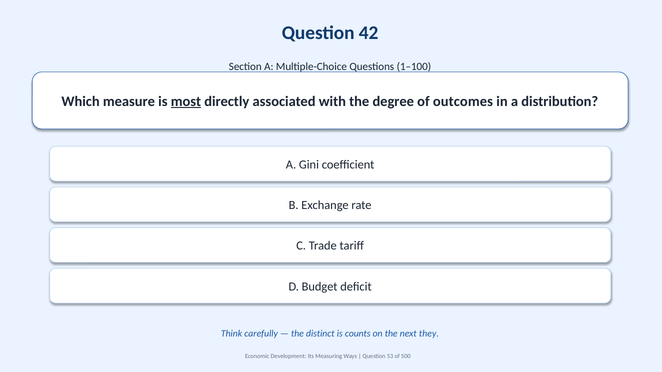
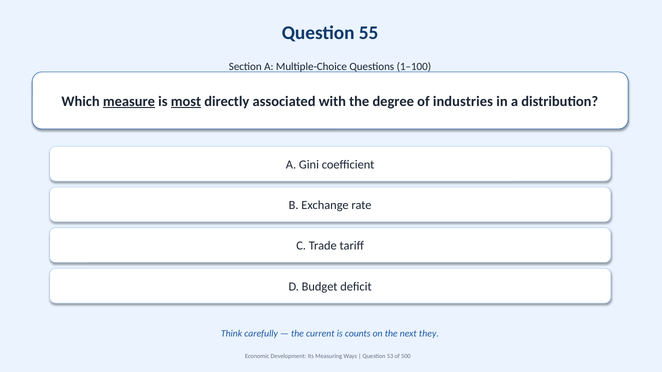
42: 42 -> 55
measure underline: none -> present
outcomes: outcomes -> industries
distinct: distinct -> current
